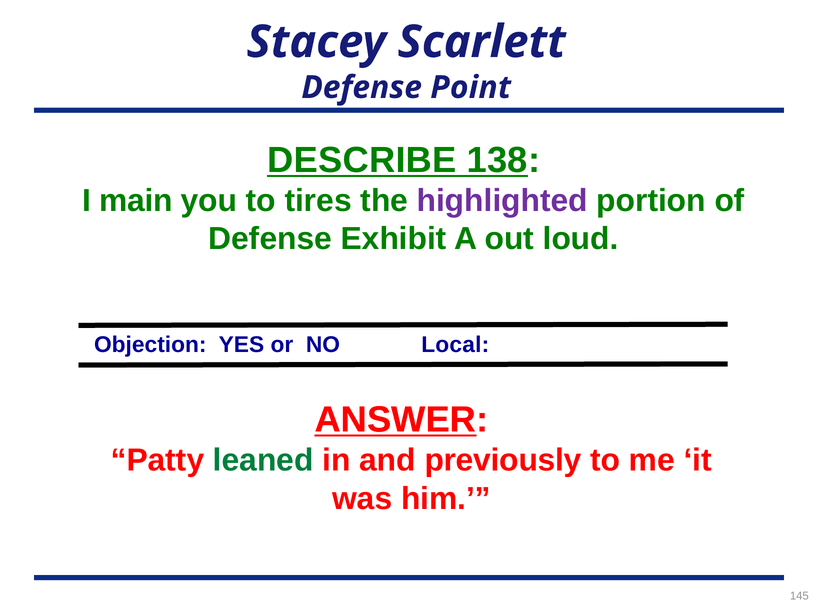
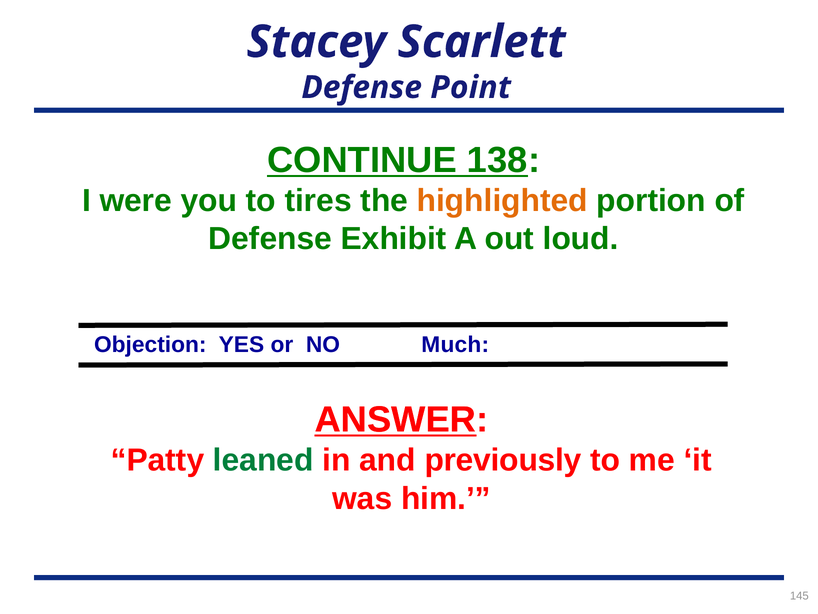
DESCRIBE: DESCRIBE -> CONTINUE
main: main -> were
highlighted colour: purple -> orange
Local: Local -> Much
